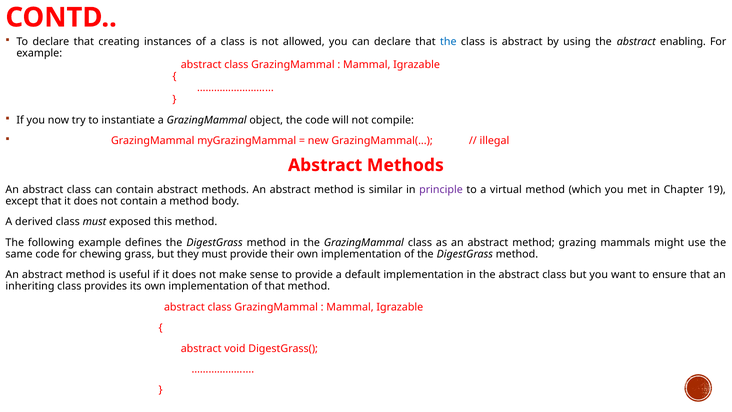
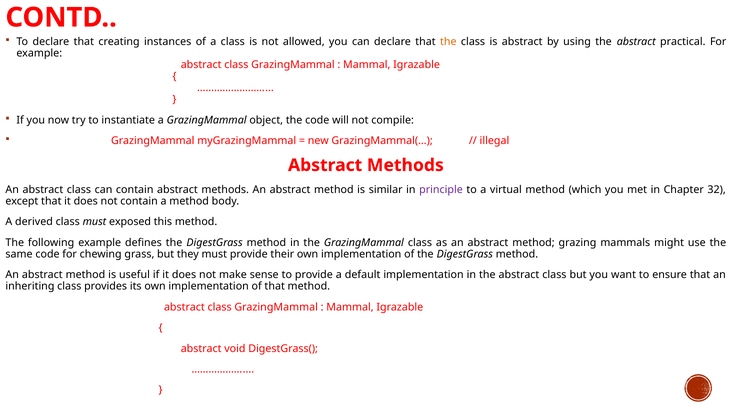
the at (448, 42) colour: blue -> orange
enabling: enabling -> practical
19: 19 -> 32
